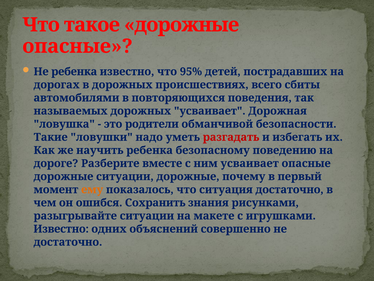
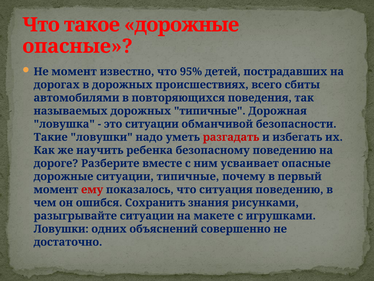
Не ребенка: ребенка -> момент
дорожных усваивает: усваивает -> типичные
это родители: родители -> ситуации
ситуации дорожные: дорожные -> типичные
ему colour: orange -> red
ситуация достаточно: достаточно -> поведению
Известно at (61, 229): Известно -> Ловушки
